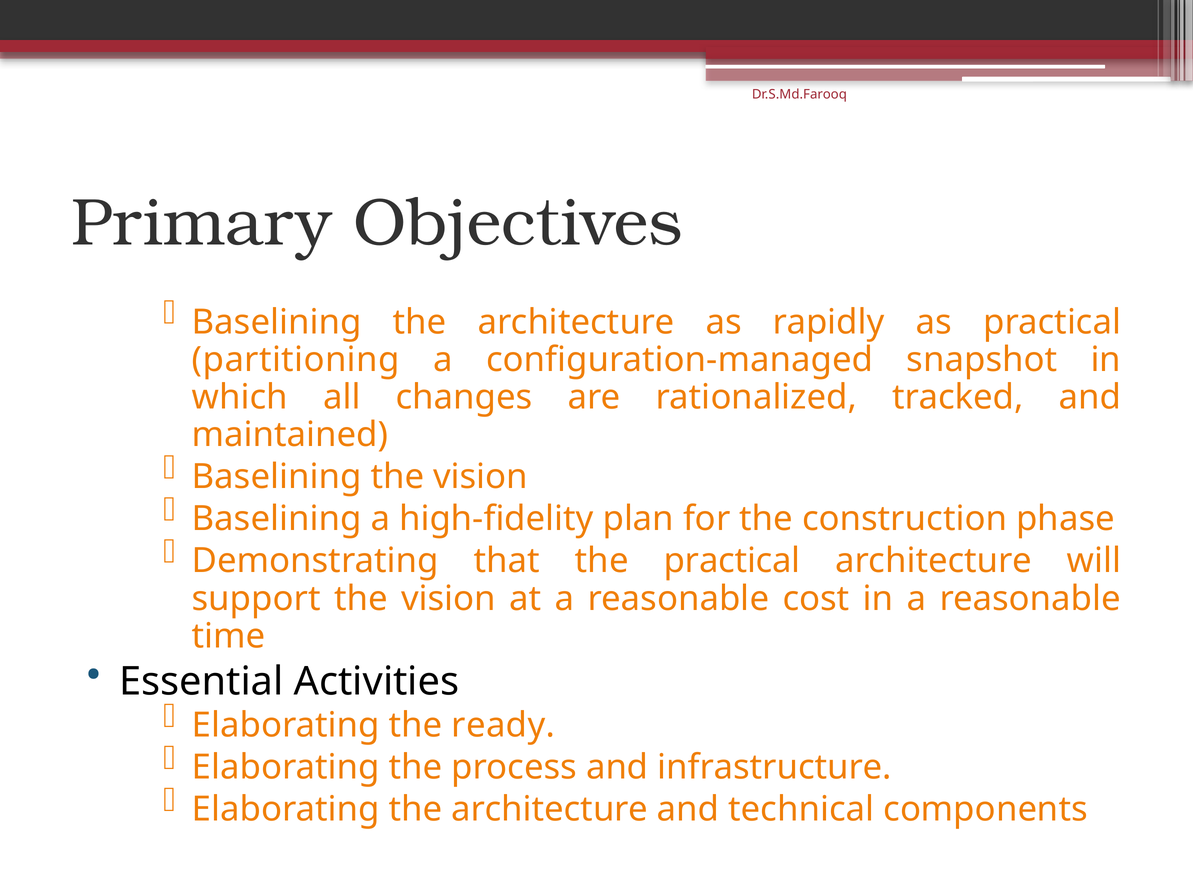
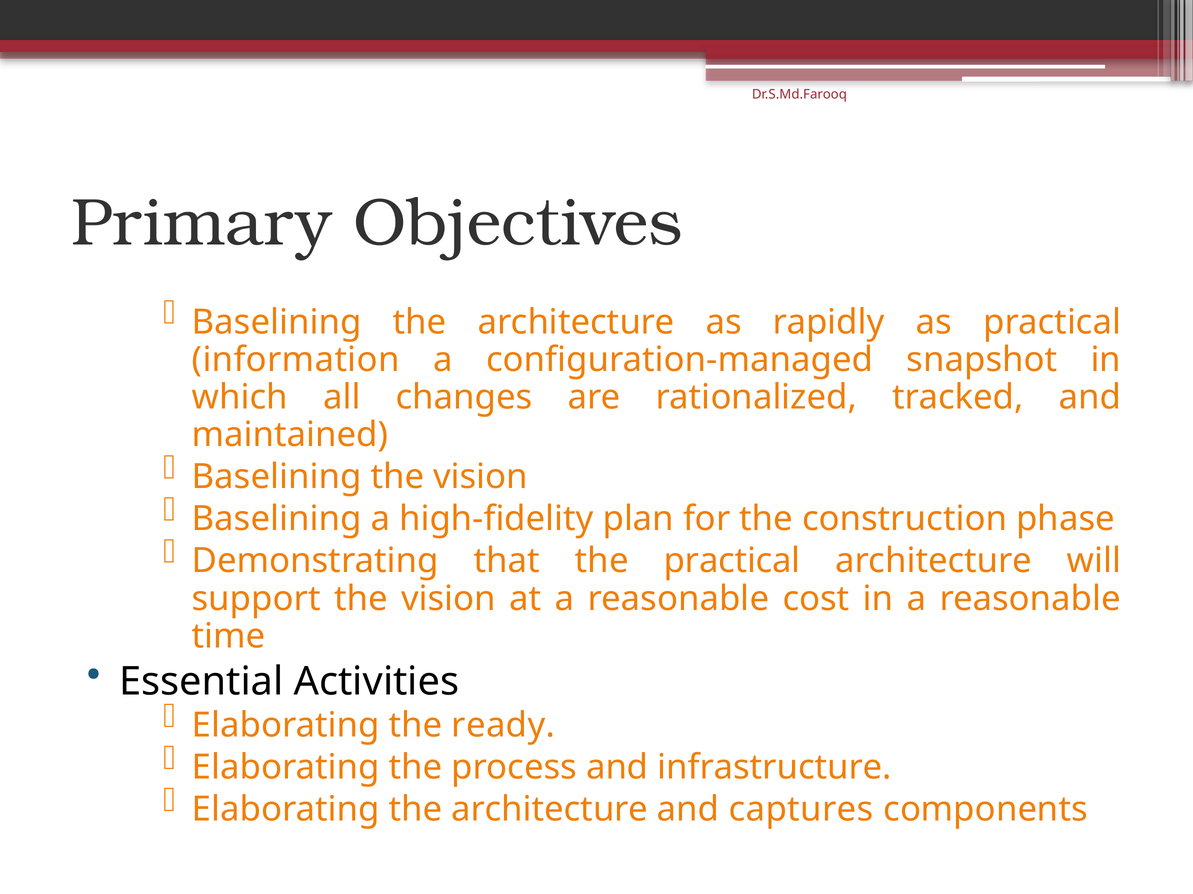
partitioning: partitioning -> information
technical: technical -> captures
